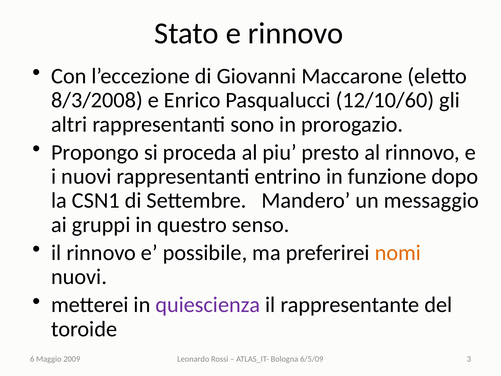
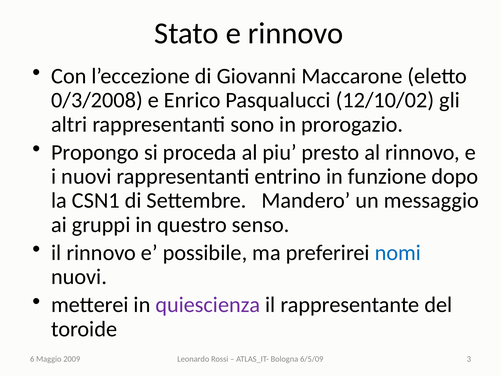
8/3/2008: 8/3/2008 -> 0/3/2008
12/10/60: 12/10/60 -> 12/10/02
nomi colour: orange -> blue
